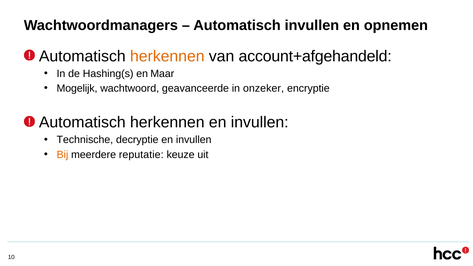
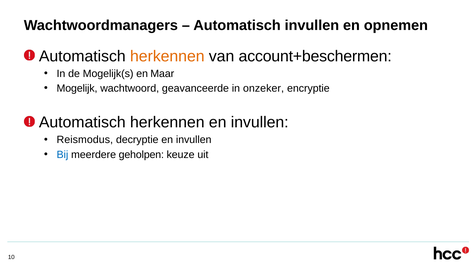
account+afgehandeld: account+afgehandeld -> account+beschermen
Hashing(s: Hashing(s -> Mogelijk(s
Technische: Technische -> Reismodus
Bij colour: orange -> blue
reputatie: reputatie -> geholpen
